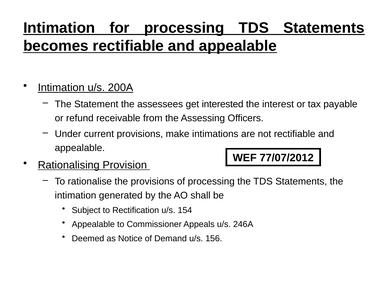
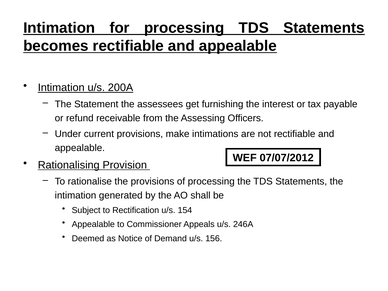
interested: interested -> furnishing
77/07/2012: 77/07/2012 -> 07/07/2012
